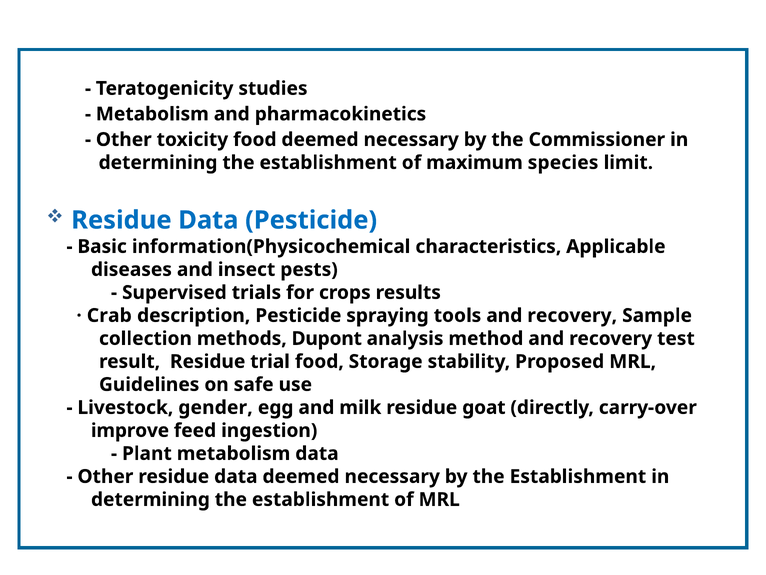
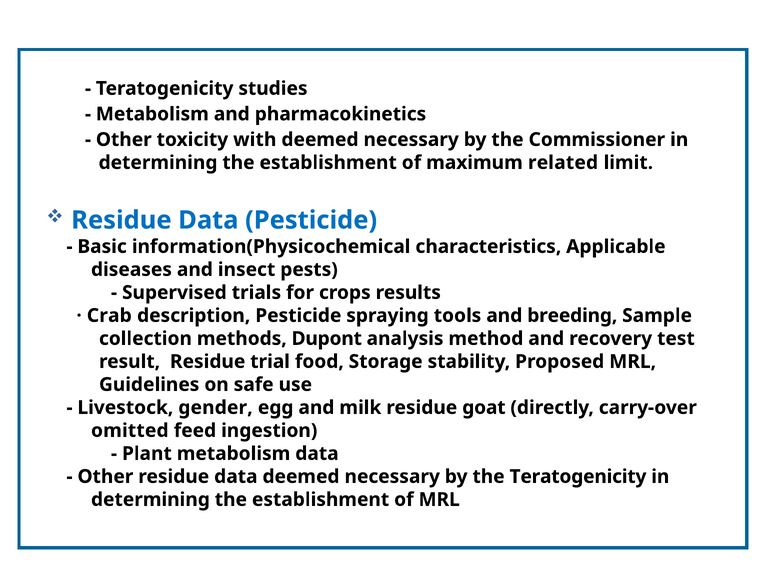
toxicity food: food -> with
species: species -> related
tools and recovery: recovery -> breeding
improve: improve -> omitted
by the Establishment: Establishment -> Teratogenicity
